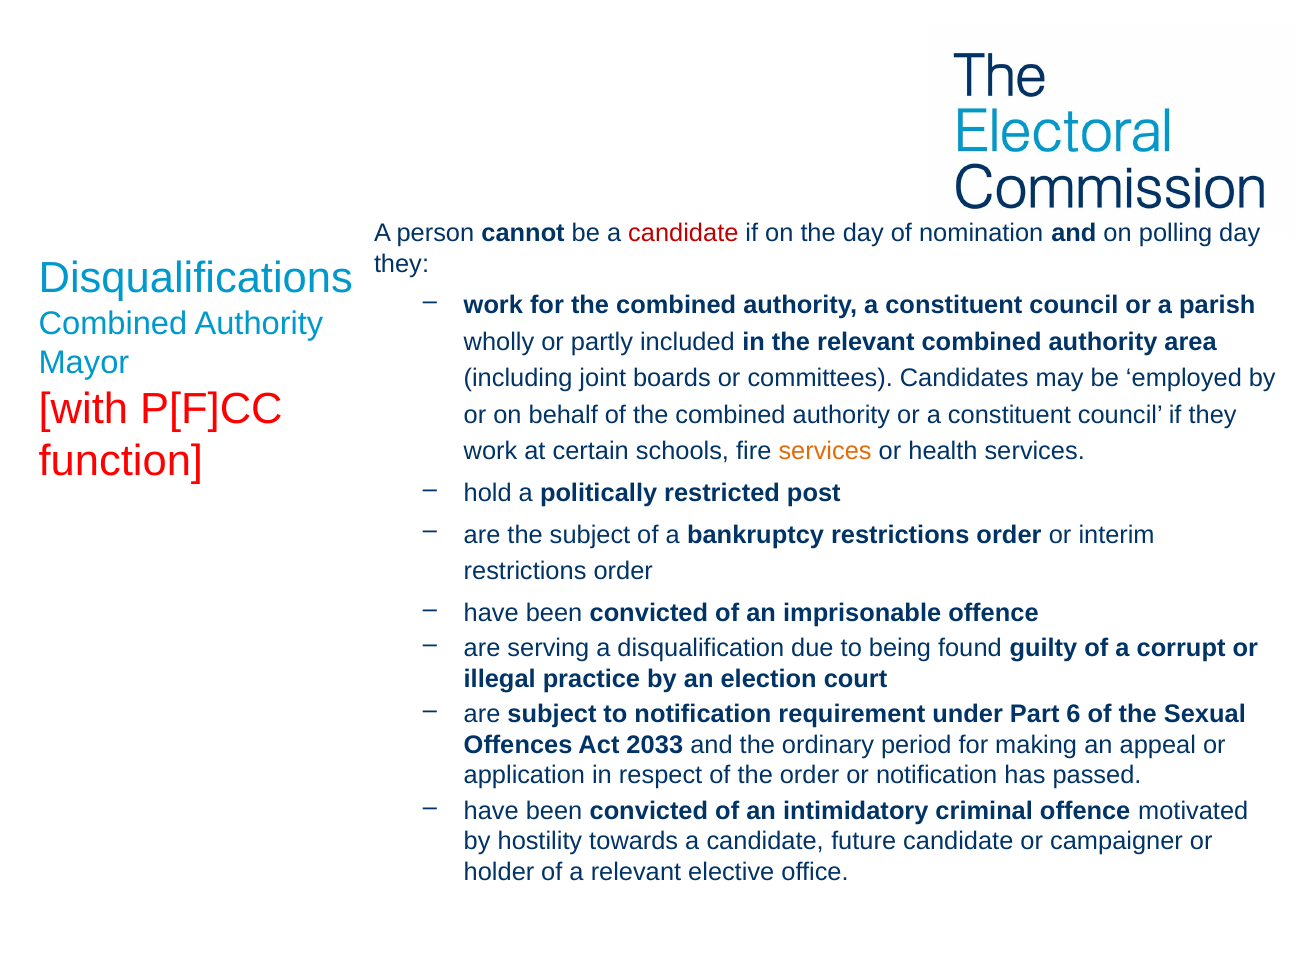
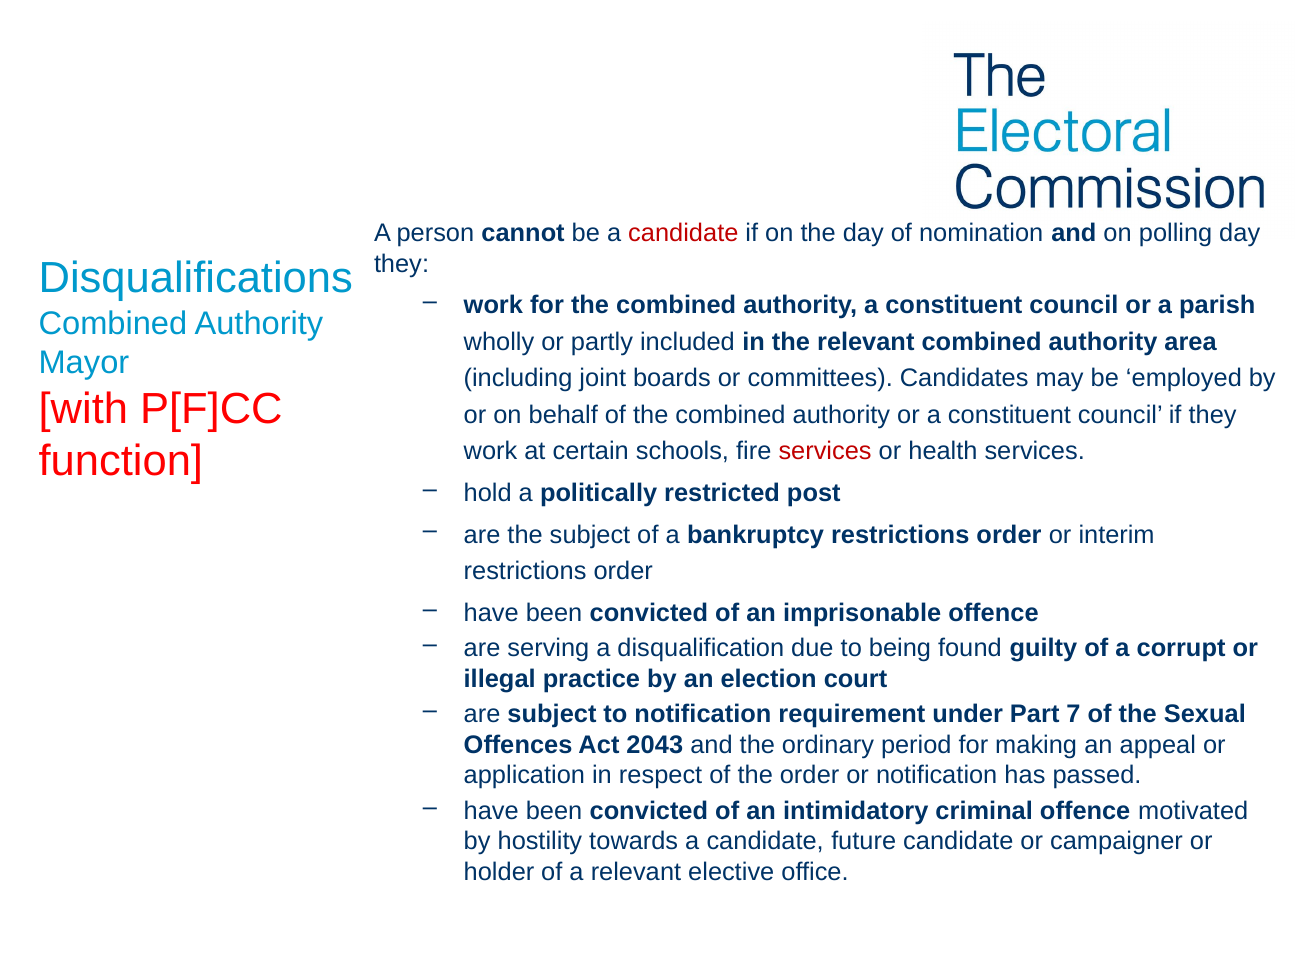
services at (825, 451) colour: orange -> red
6: 6 -> 7
2033: 2033 -> 2043
